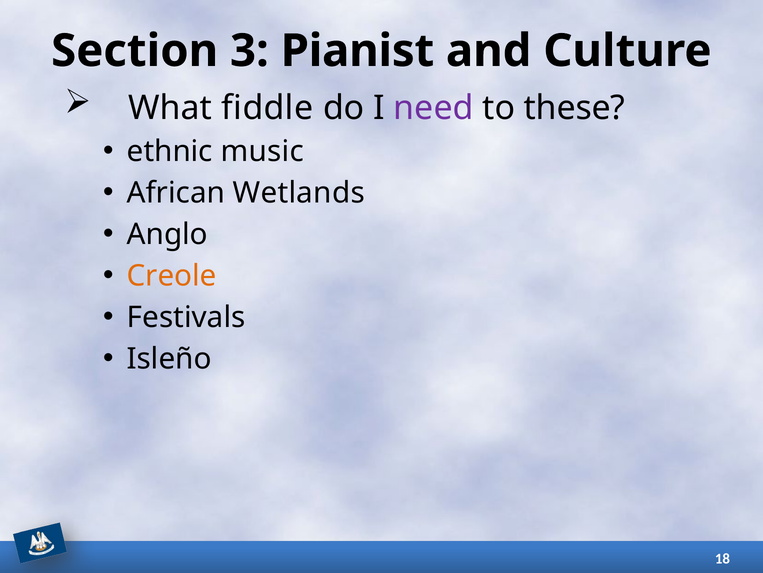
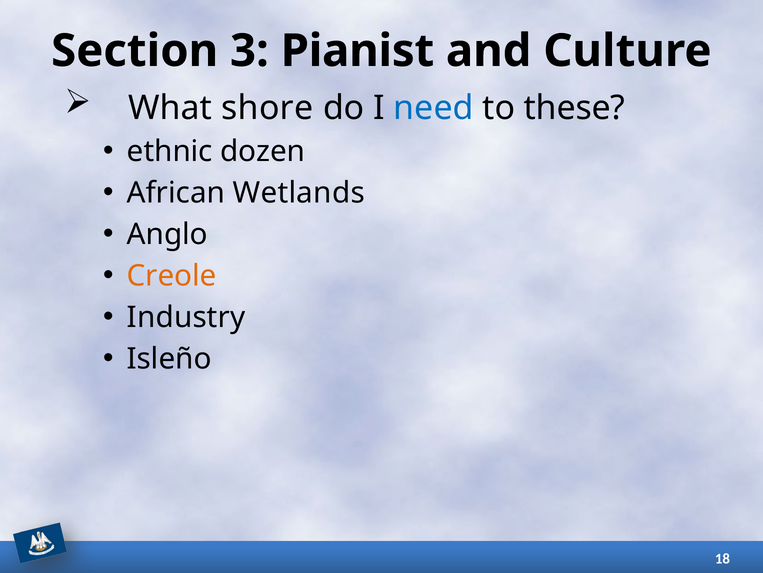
fiddle: fiddle -> shore
need colour: purple -> blue
music: music -> dozen
Festivals: Festivals -> Industry
